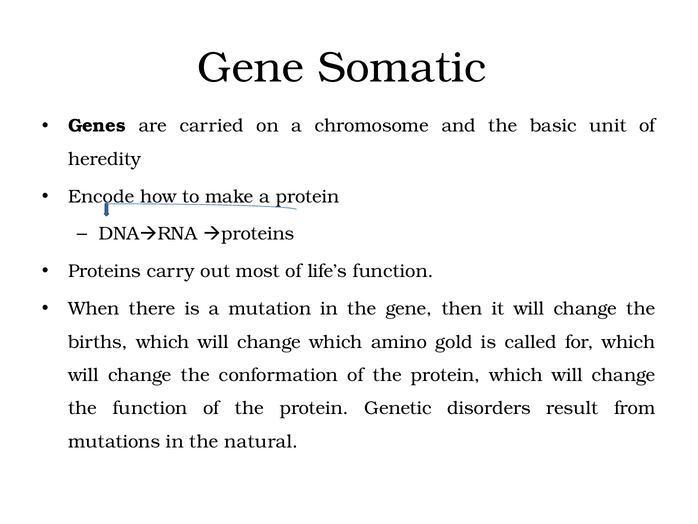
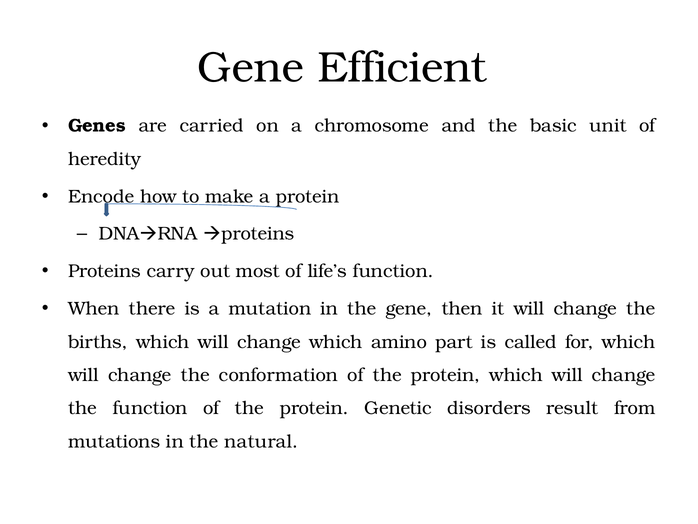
Somatic: Somatic -> Efficient
gold: gold -> part
